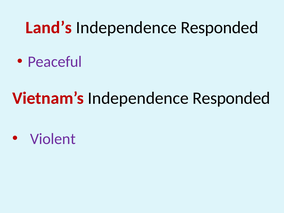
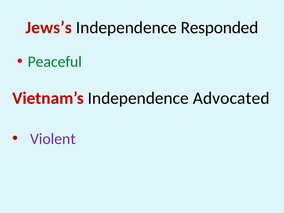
Land’s: Land’s -> Jews’s
Peaceful colour: purple -> green
Vietnam’s Independence Responded: Responded -> Advocated
